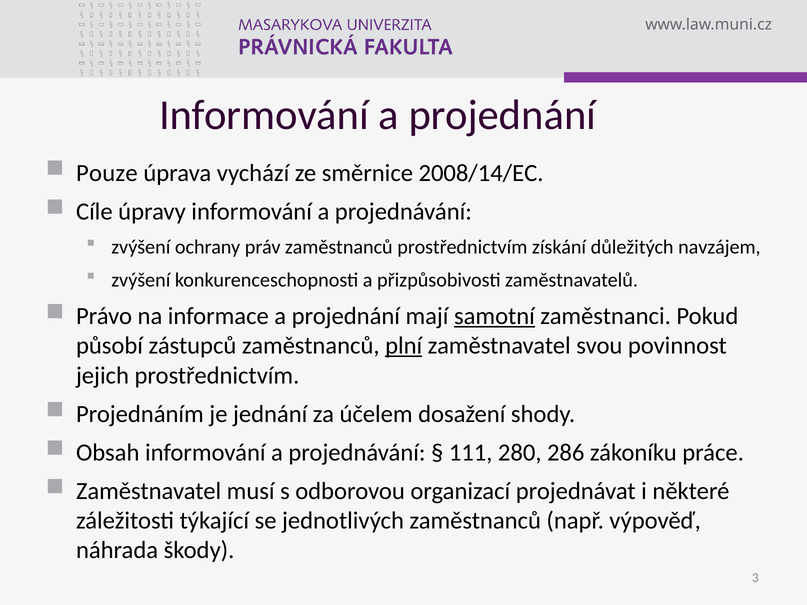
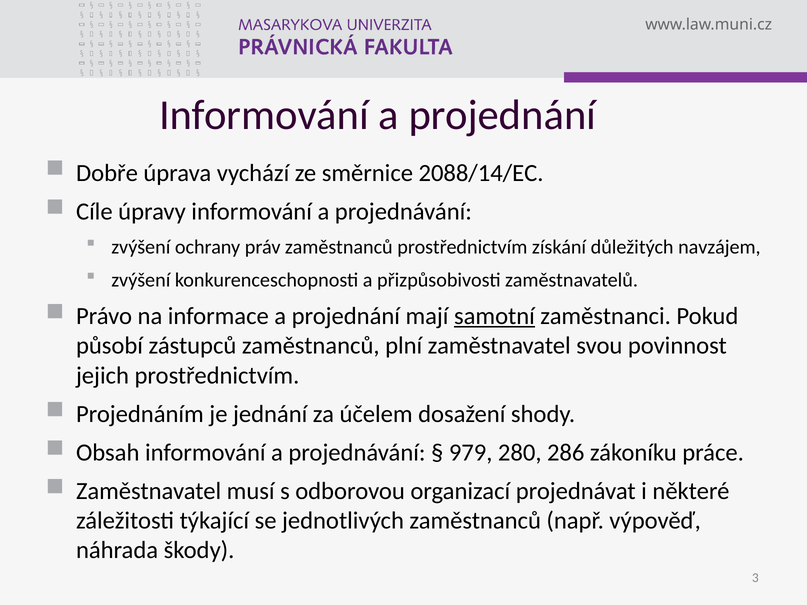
Pouze: Pouze -> Dobře
2008/14/EC: 2008/14/EC -> 2088/14/EC
plní underline: present -> none
111: 111 -> 979
